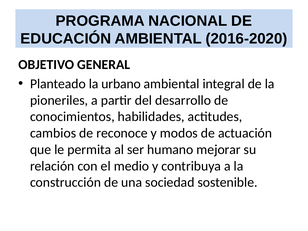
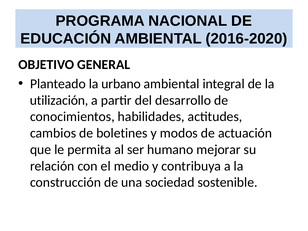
pioneriles: pioneriles -> utilización
reconoce: reconoce -> boletines
